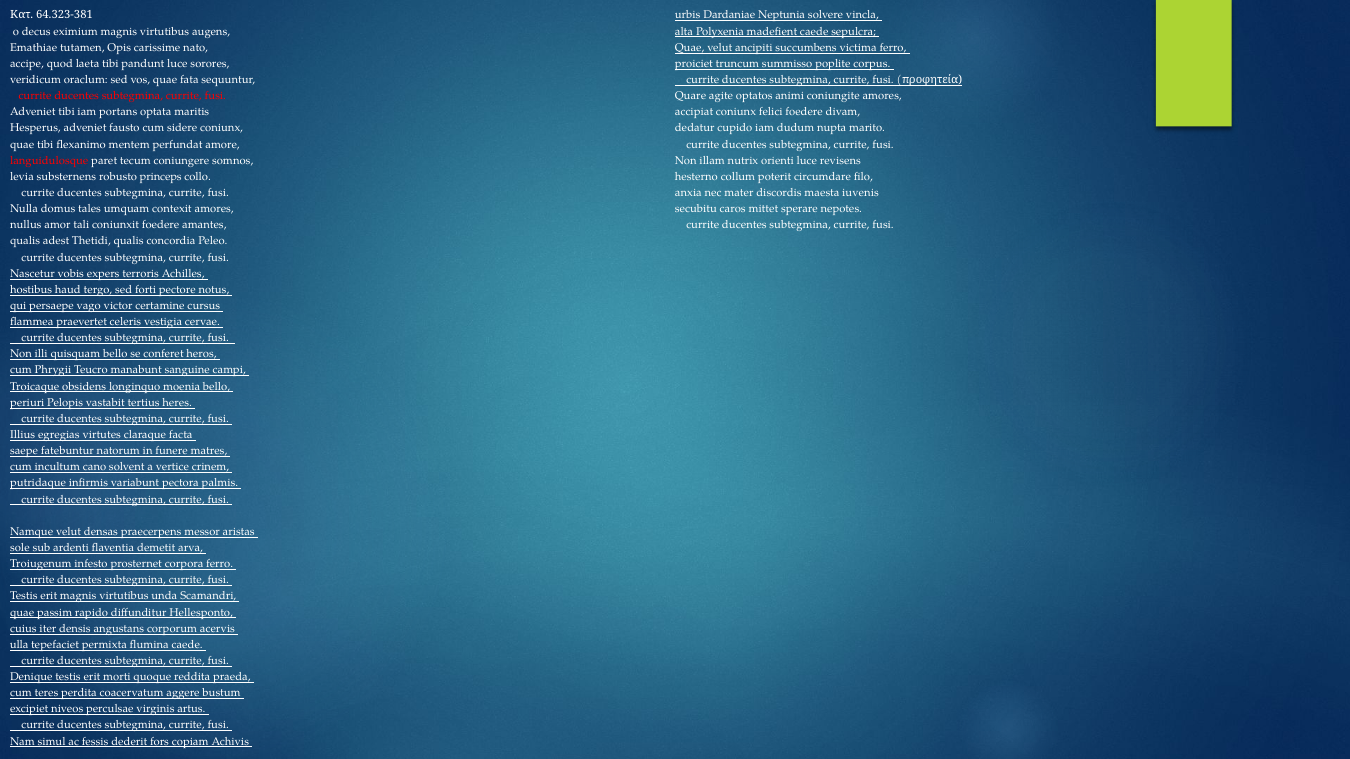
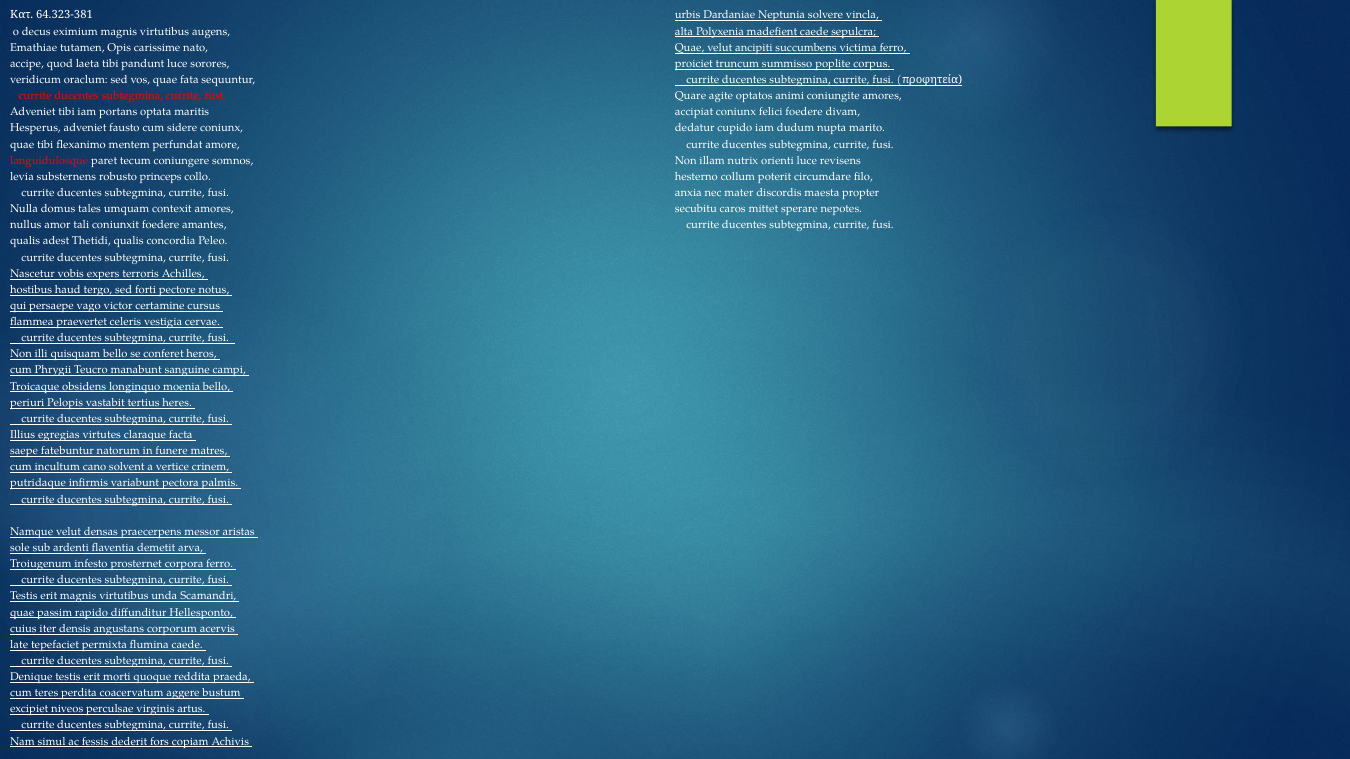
iuvenis: iuvenis -> propter
ulla: ulla -> late
